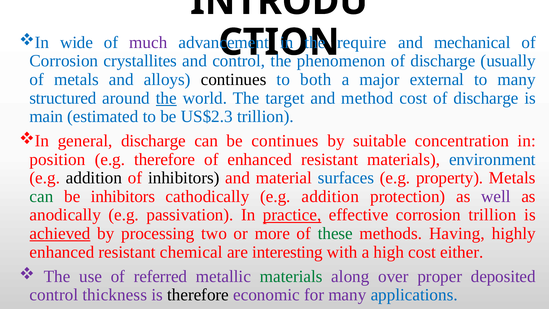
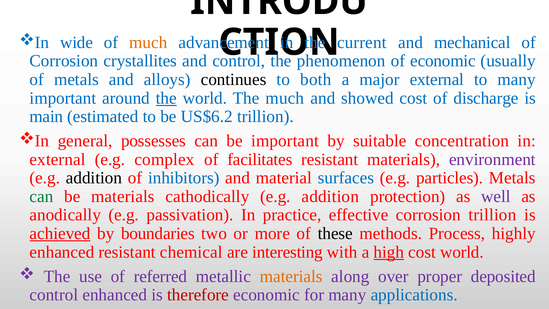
much at (148, 42) colour: purple -> orange
require: require -> current
discharge at (443, 61): discharge -> economic
structured at (63, 98): structured -> important
The target: target -> much
method: method -> showed
US$2.3: US$2.3 -> US$6.2
general discharge: discharge -> possesses
be continues: continues -> important
position at (58, 159): position -> external
e.g therefore: therefore -> complex
of enhanced: enhanced -> facilitates
environment colour: blue -> purple
inhibitors at (184, 178) colour: black -> blue
property: property -> particles
be inhibitors: inhibitors -> materials
practice underline: present -> none
processing: processing -> boundaries
these colour: green -> black
Having: Having -> Process
high underline: none -> present
cost either: either -> world
materials at (291, 276) colour: green -> orange
control thickness: thickness -> enhanced
therefore at (198, 295) colour: black -> red
